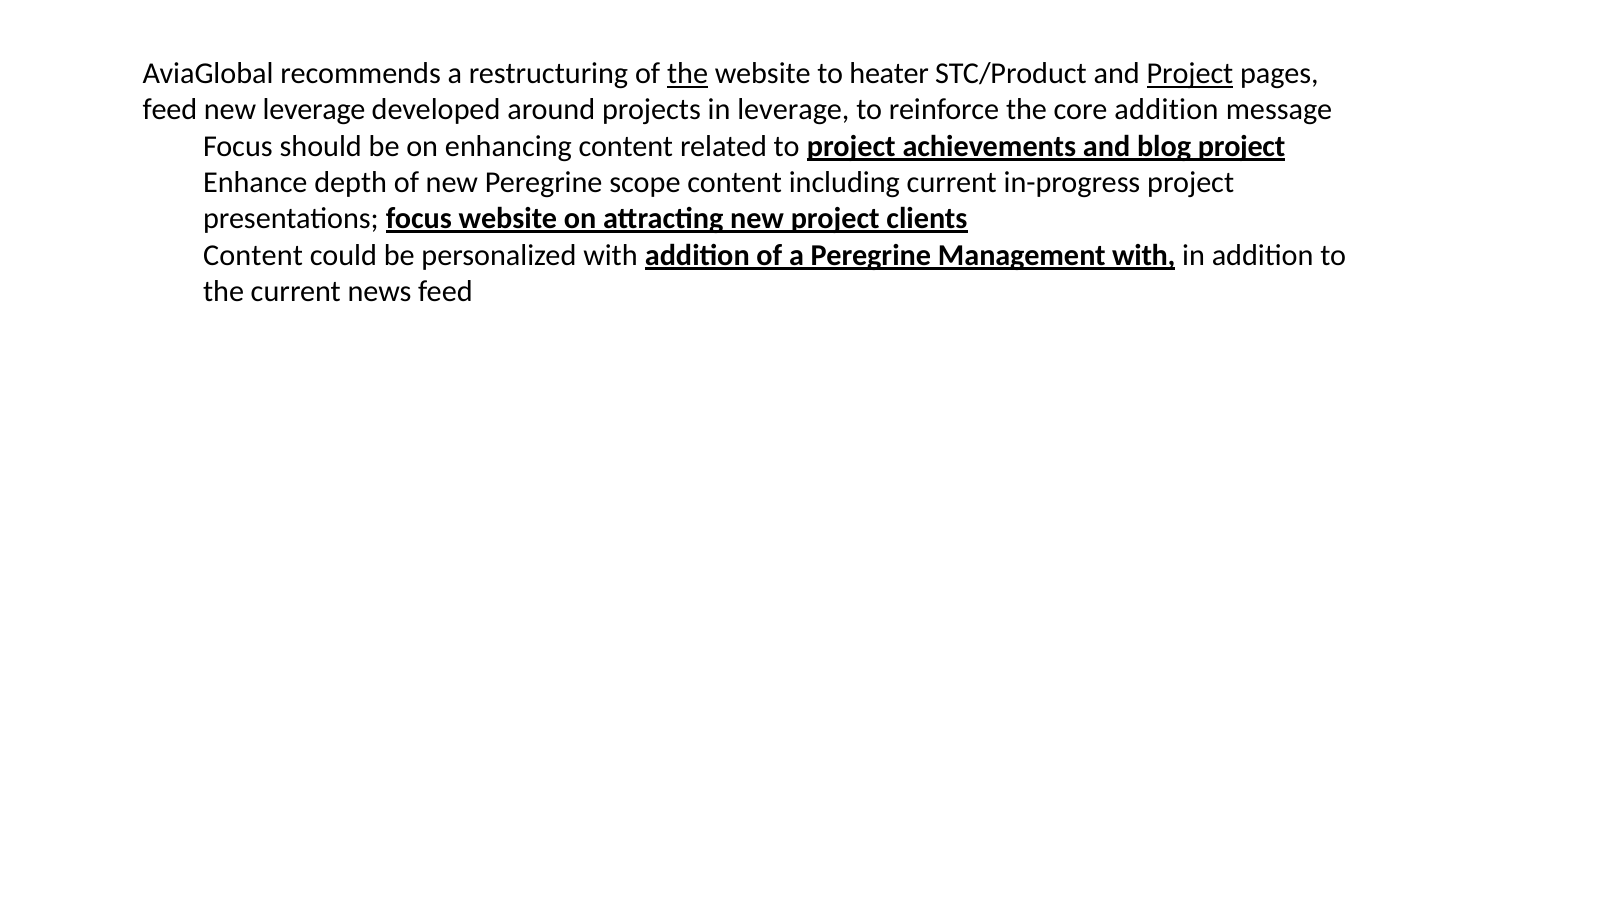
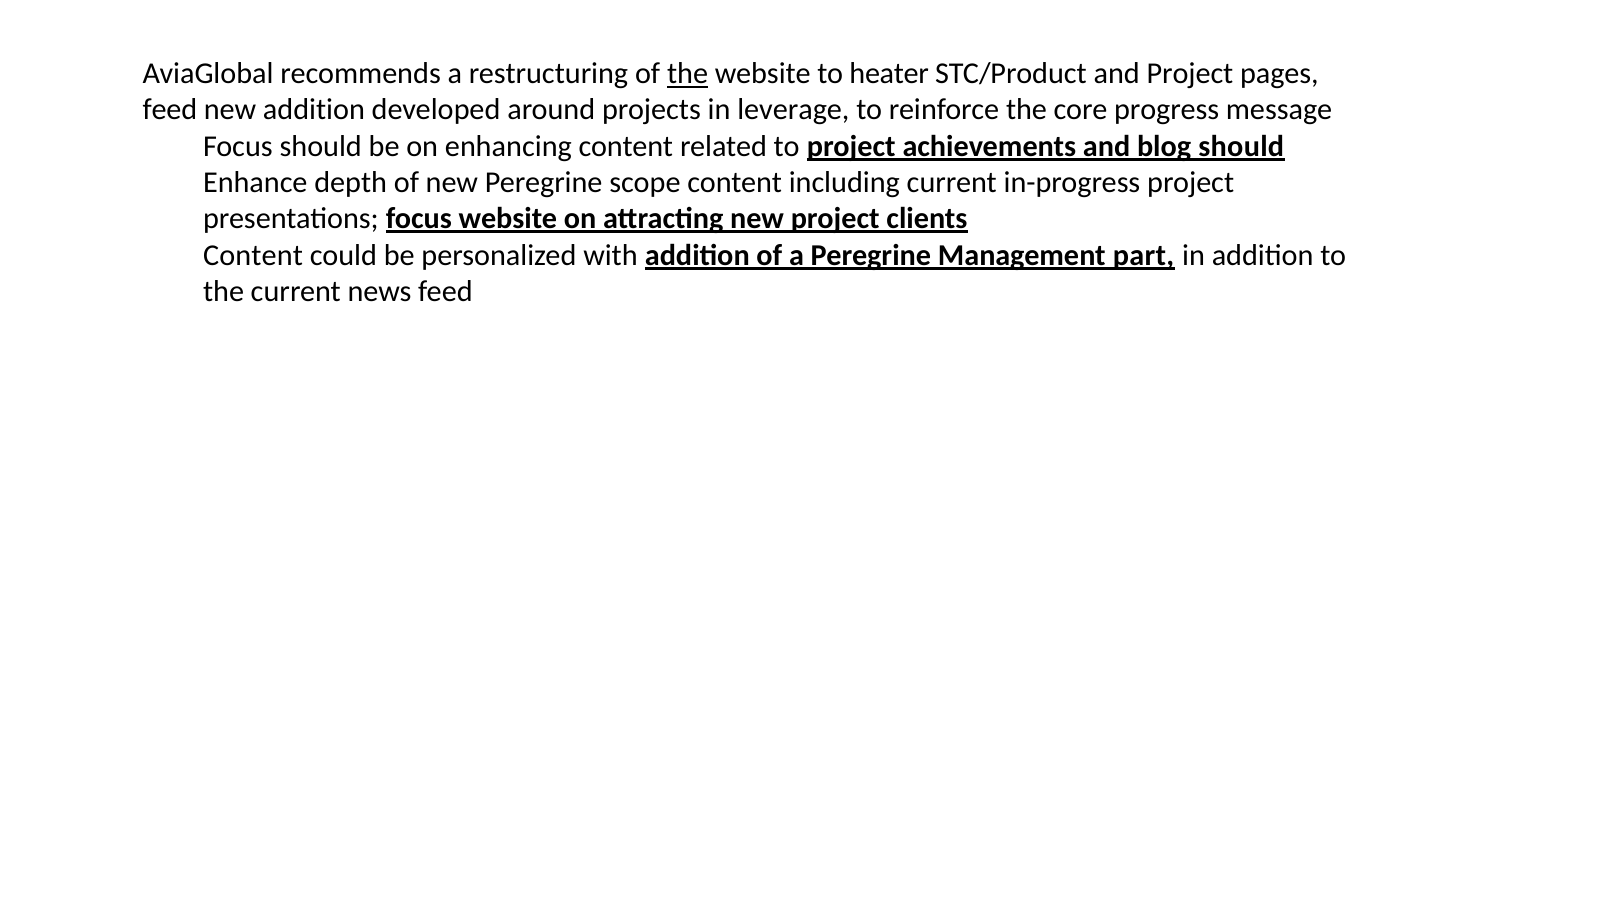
Project at (1190, 74) underline: present -> none
new leverage: leverage -> addition
core addition: addition -> progress
blog project: project -> should
Management with: with -> part
